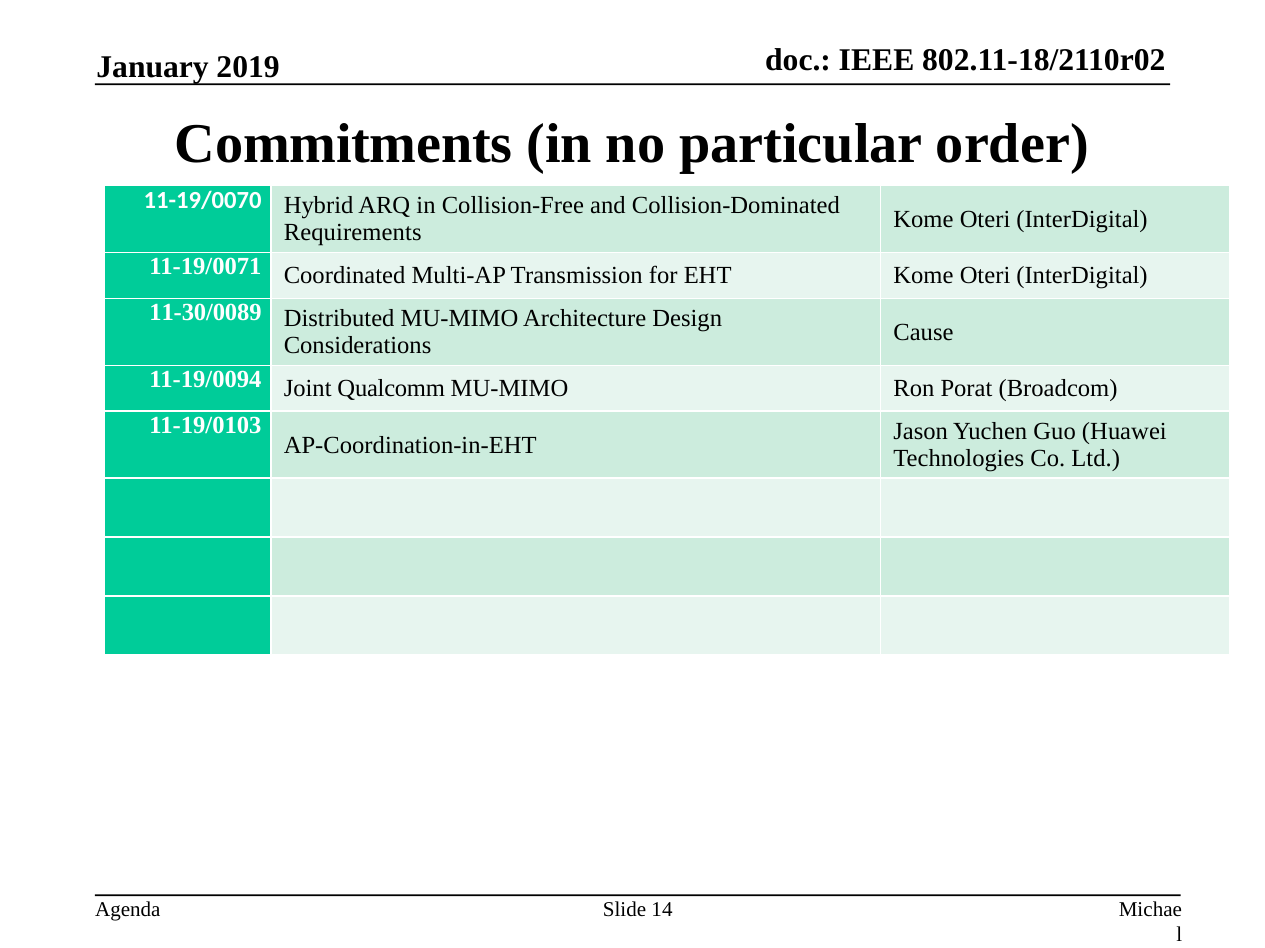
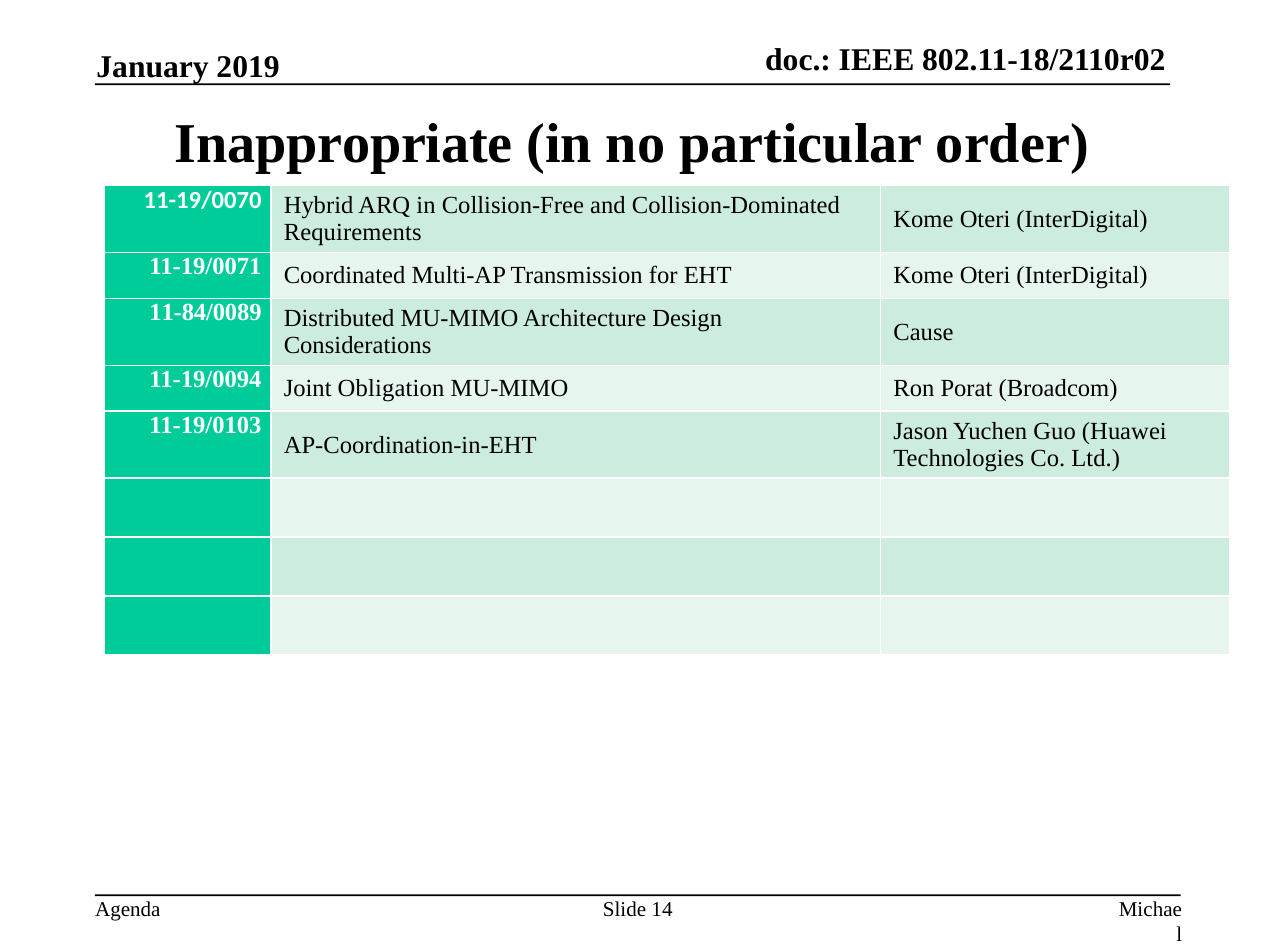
Commitments: Commitments -> Inappropriate
11-30/0089: 11-30/0089 -> 11-84/0089
Qualcomm: Qualcomm -> Obligation
